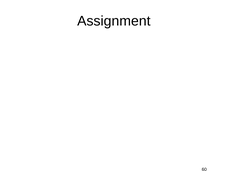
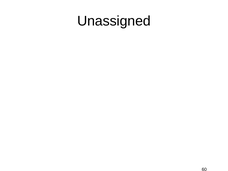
Assignment: Assignment -> Unassigned
